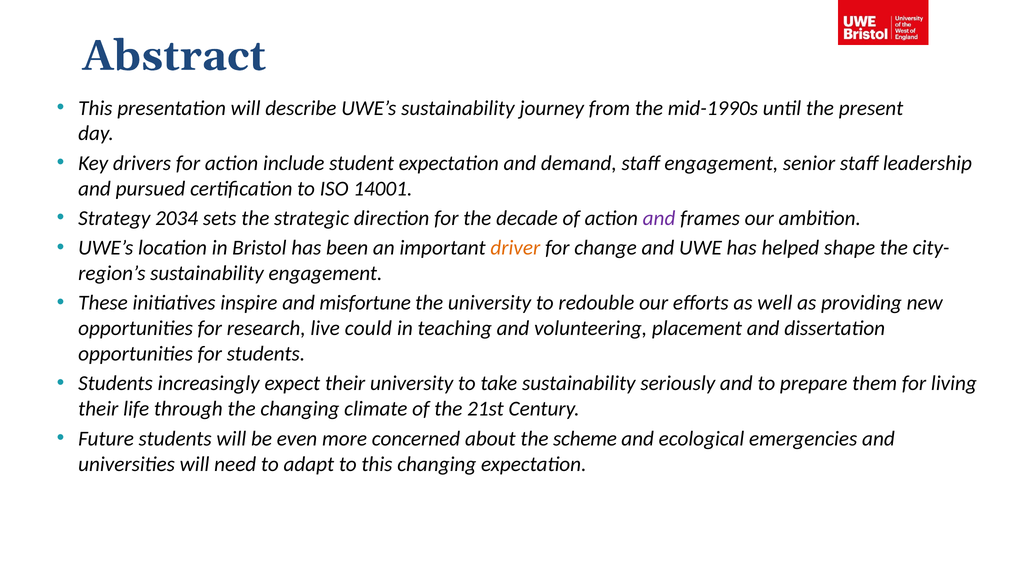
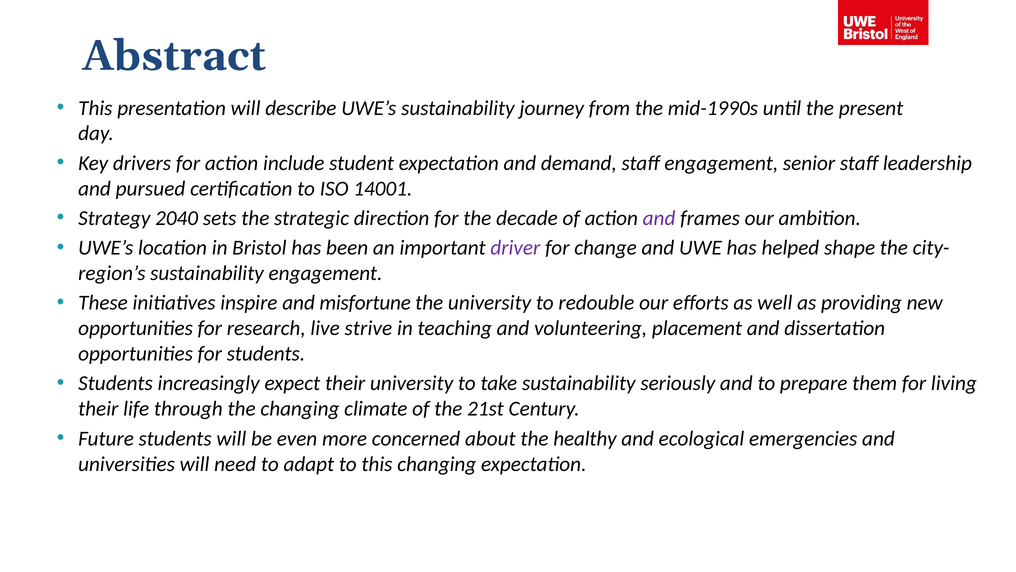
2034: 2034 -> 2040
driver colour: orange -> purple
could: could -> strive
scheme: scheme -> healthy
